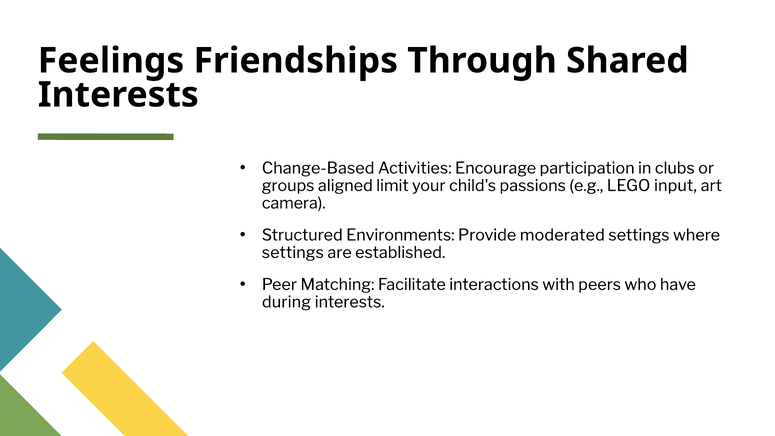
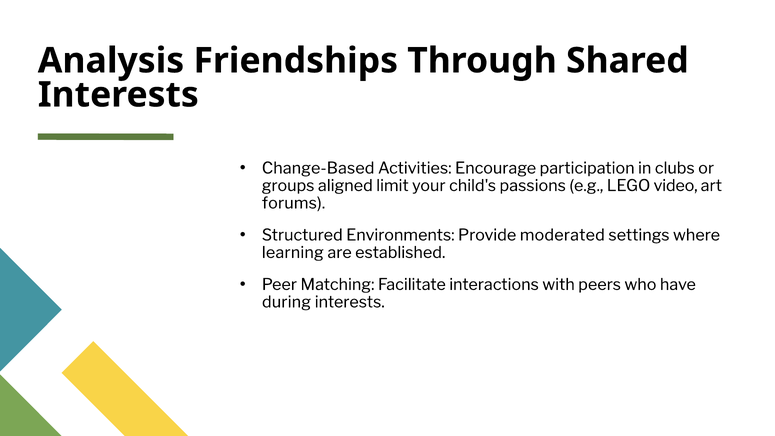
Feelings: Feelings -> Analysis
input: input -> video
camera: camera -> forums
settings at (293, 253): settings -> learning
